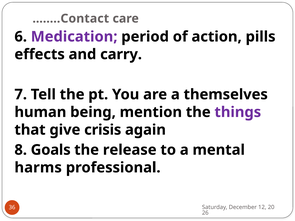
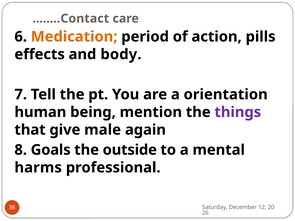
Medication colour: purple -> orange
carry: carry -> body
themselves: themselves -> orientation
crisis: crisis -> male
release: release -> outside
